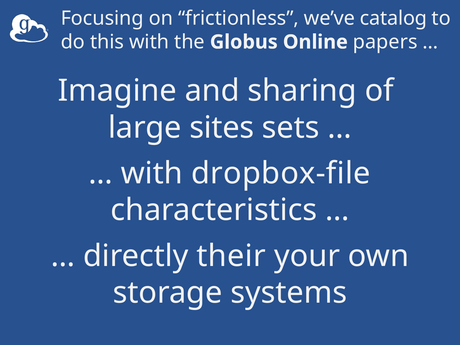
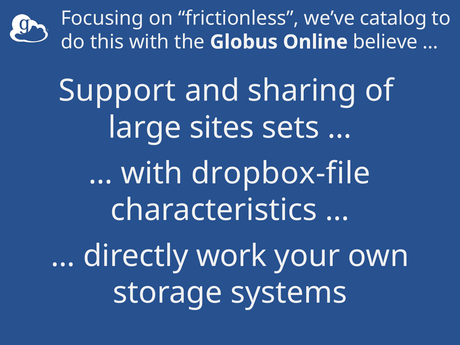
papers: papers -> believe
Imagine: Imagine -> Support
their: their -> work
